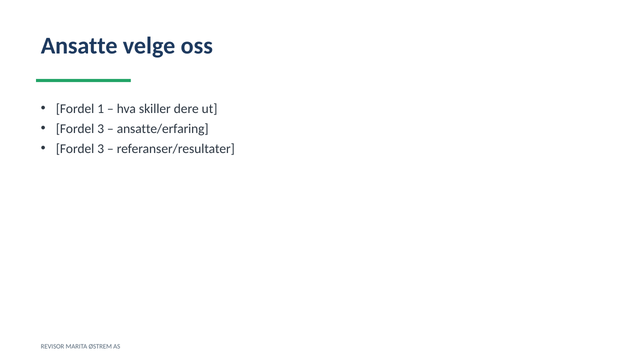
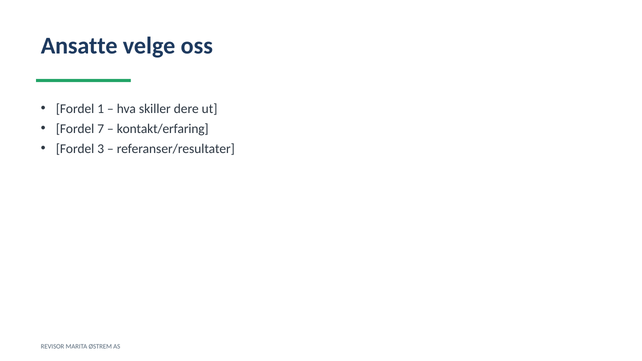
3 at (101, 129): 3 -> 7
ansatte/erfaring: ansatte/erfaring -> kontakt/erfaring
